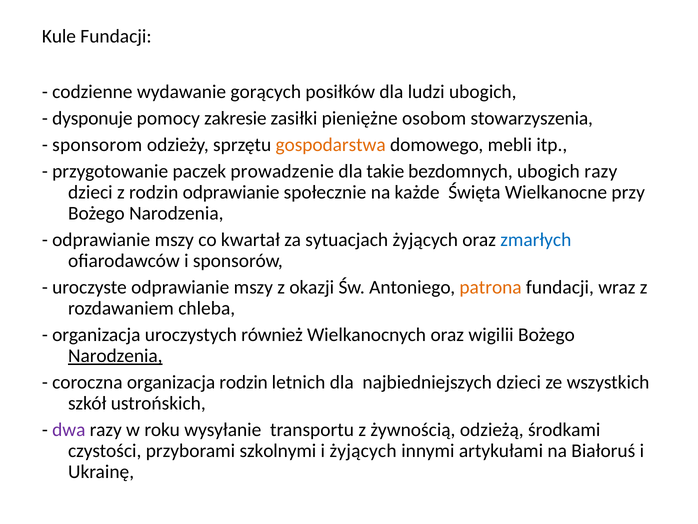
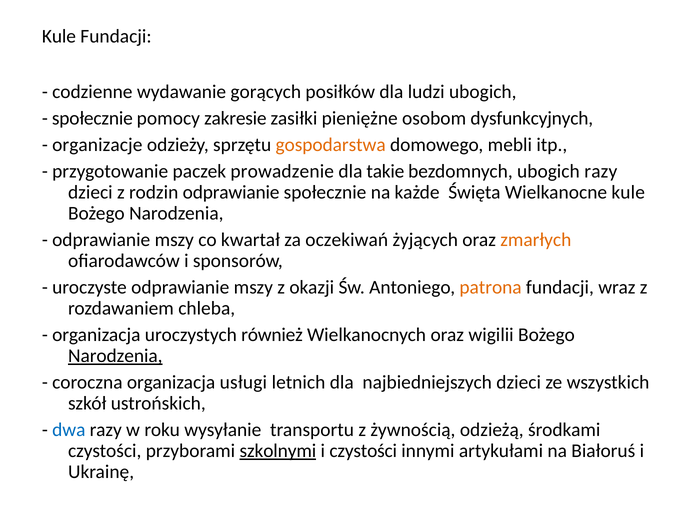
dysponuje at (92, 118): dysponuje -> społecznie
stowarzyszenia: stowarzyszenia -> dysfunkcyjnych
sponsorom: sponsorom -> organizacje
Wielkanocne przy: przy -> kule
sytuacjach: sytuacjach -> oczekiwań
zmarłych colour: blue -> orange
organizacja rodzin: rodzin -> usługi
dwa colour: purple -> blue
szkolnymi underline: none -> present
i żyjących: żyjących -> czystości
